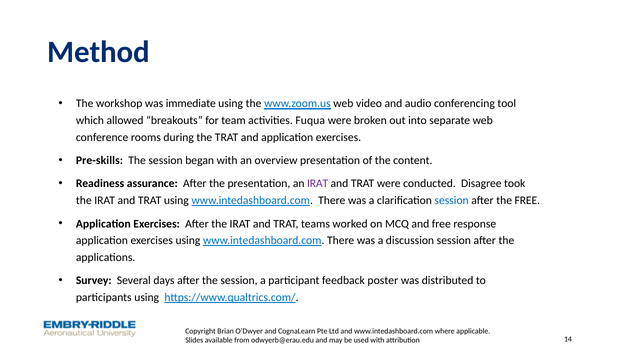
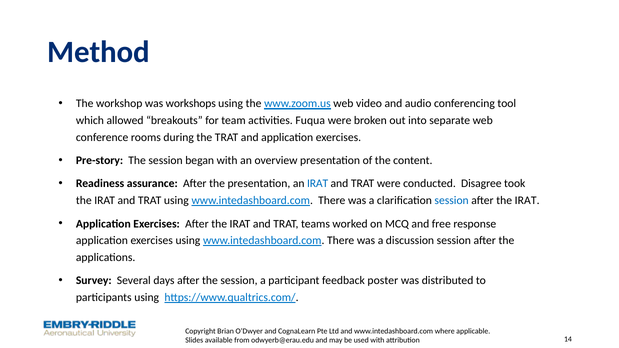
immediate: immediate -> workshops
Pre-skills: Pre-skills -> Pre-story
IRAT at (318, 184) colour: purple -> blue
FREE at (527, 200): FREE -> IRAT
